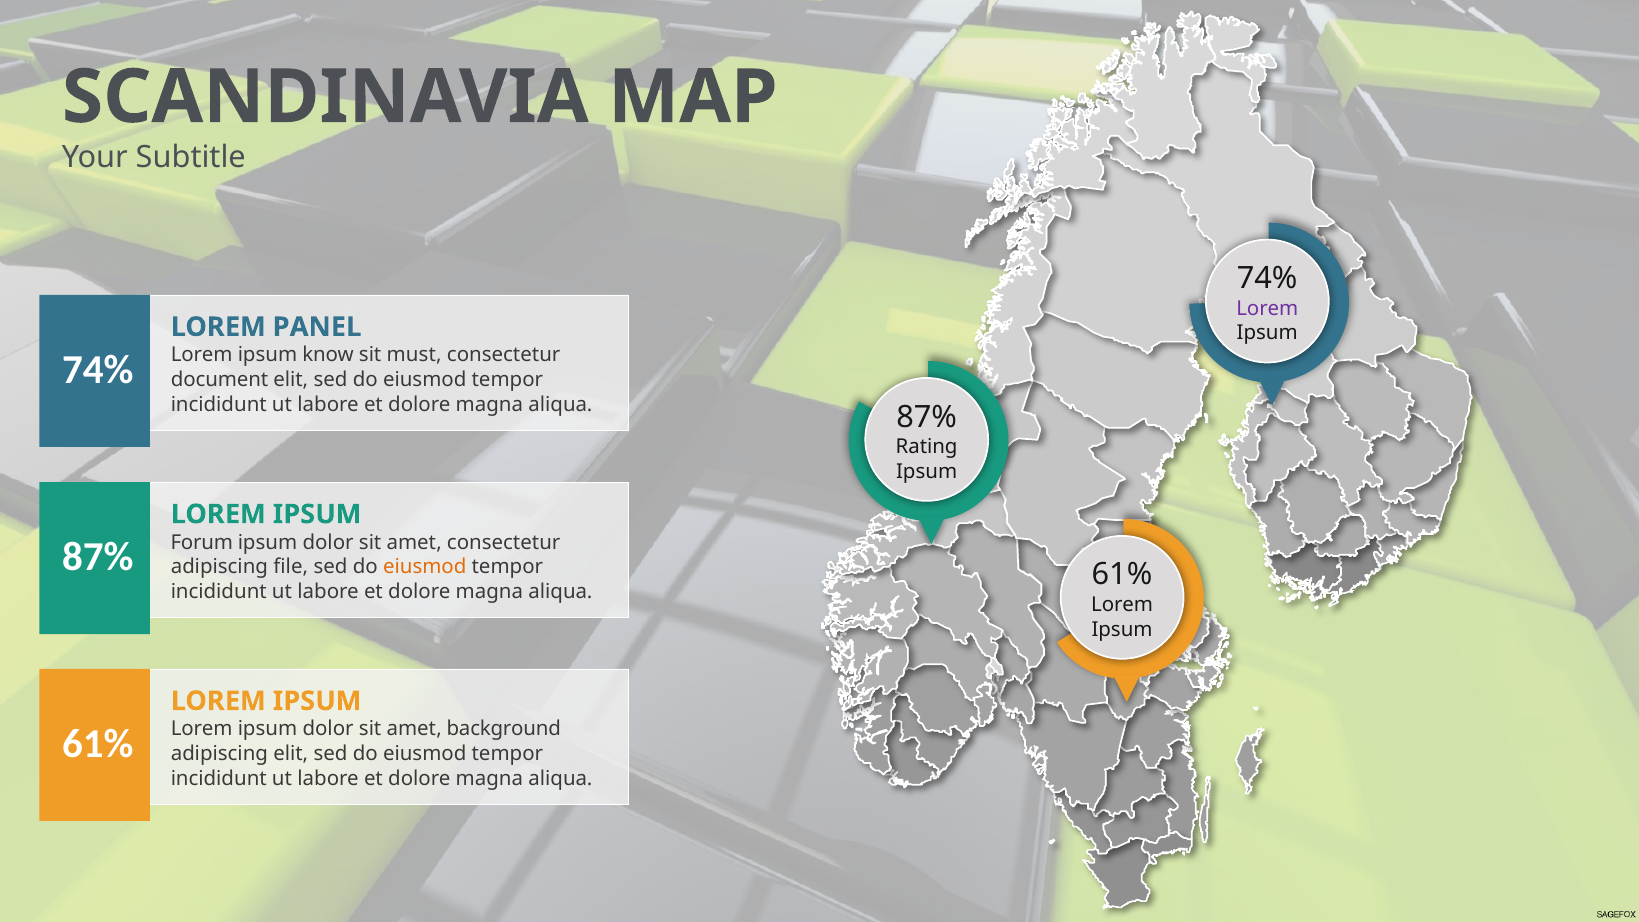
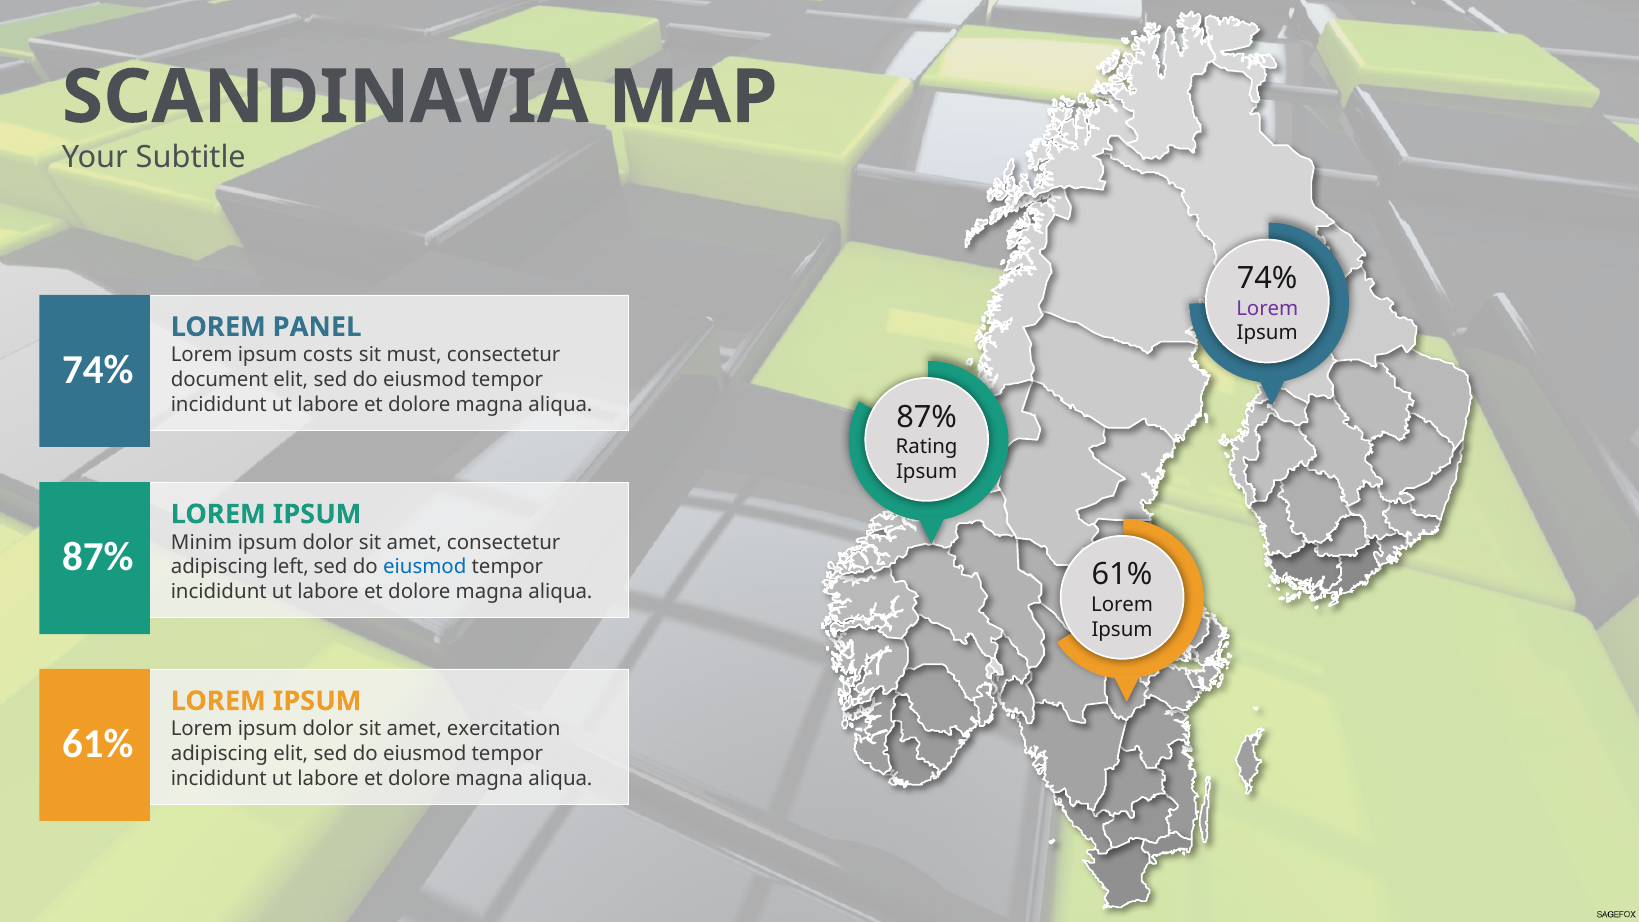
know: know -> costs
Forum: Forum -> Minim
file: file -> left
eiusmod at (425, 567) colour: orange -> blue
background: background -> exercitation
